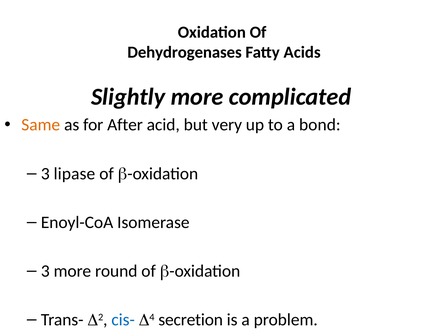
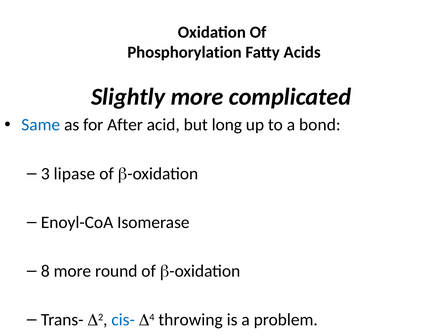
Dehydrogenases: Dehydrogenases -> Phosphorylation
Same colour: orange -> blue
very: very -> long
3 at (45, 271): 3 -> 8
secretion: secretion -> throwing
